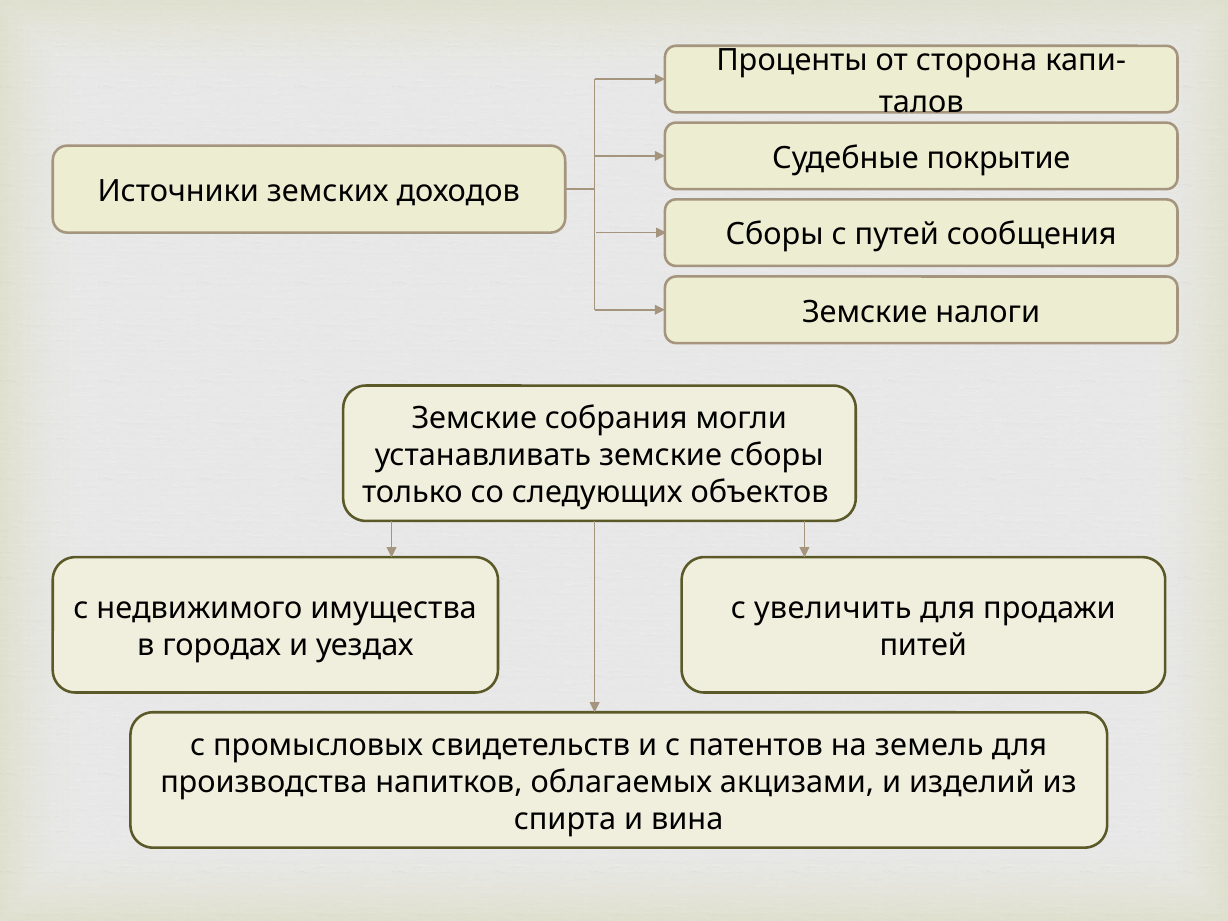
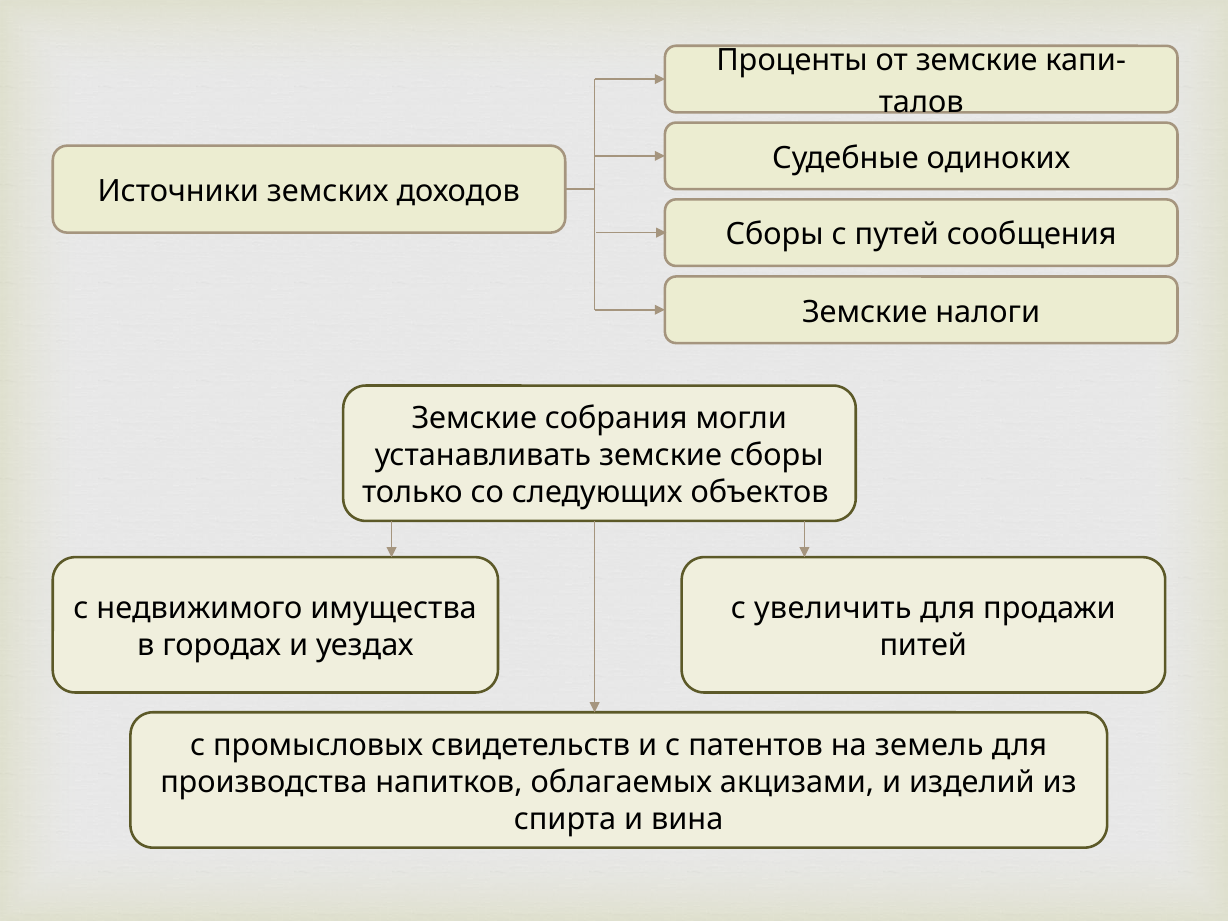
от сторона: сторона -> земские
покрытие: покрытие -> одиноких
